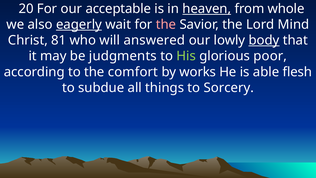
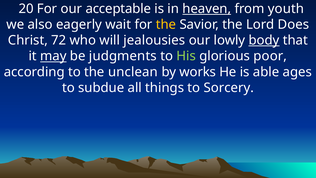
whole: whole -> youth
eagerly underline: present -> none
the at (166, 24) colour: pink -> yellow
Mind: Mind -> Does
81: 81 -> 72
answered: answered -> jealousies
may underline: none -> present
comfort: comfort -> unclean
flesh: flesh -> ages
